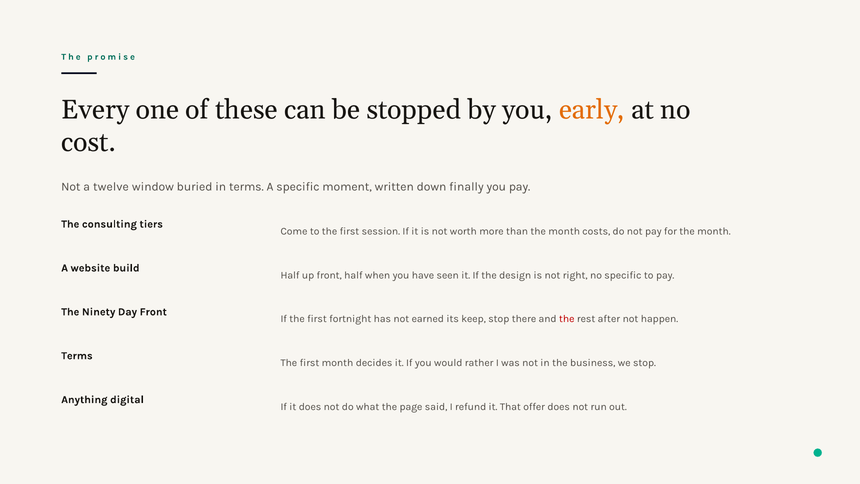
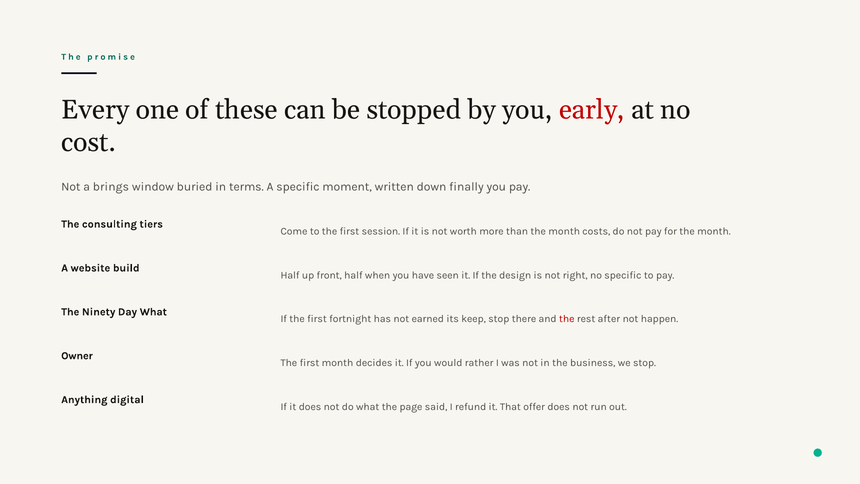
early colour: orange -> red
twelve: twelve -> brings
Day Front: Front -> What
Terms at (77, 355): Terms -> Owner
